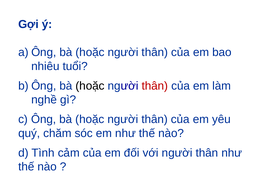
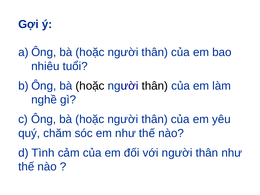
thân at (155, 86) colour: red -> black
